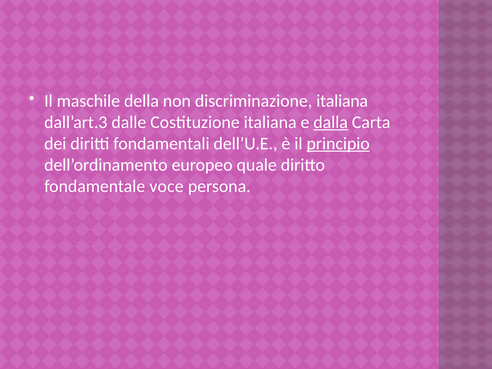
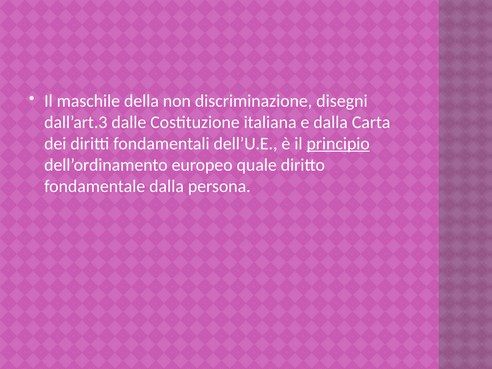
discriminazione italiana: italiana -> disegni
dalla at (331, 122) underline: present -> none
fondamentale voce: voce -> dalla
